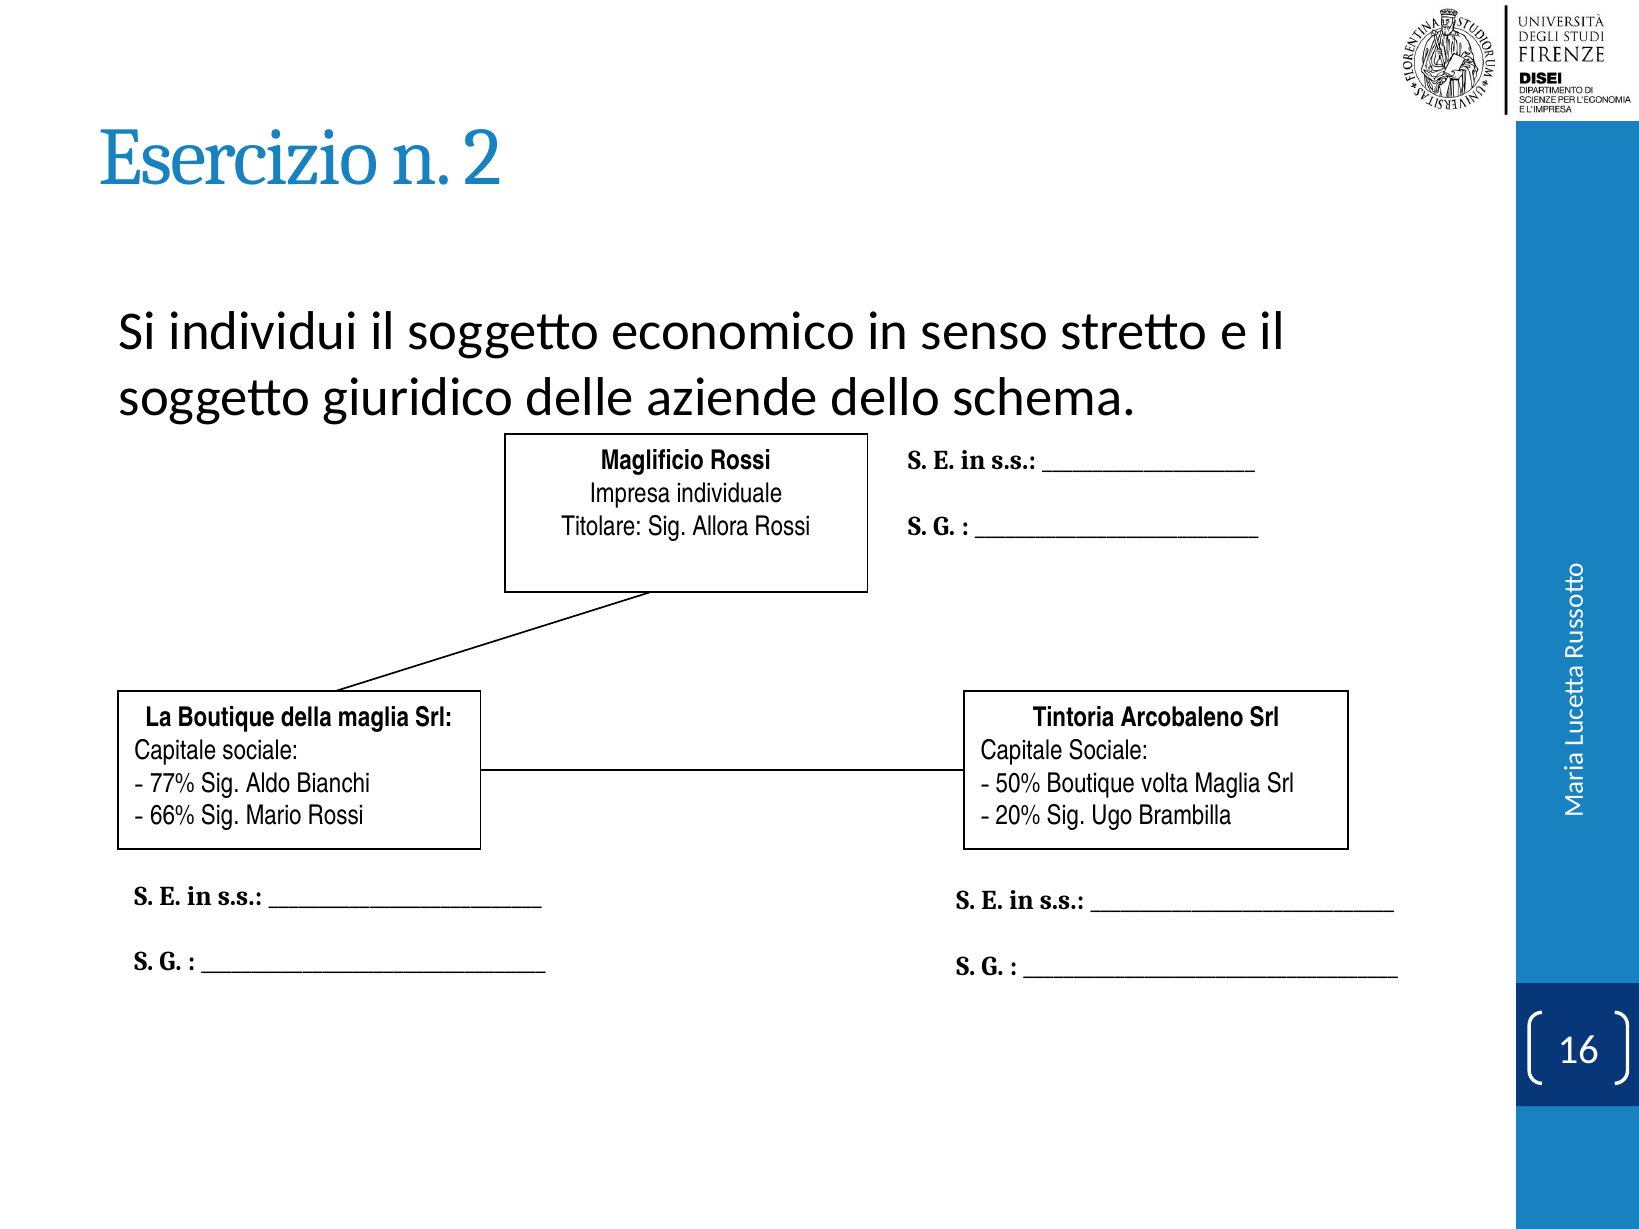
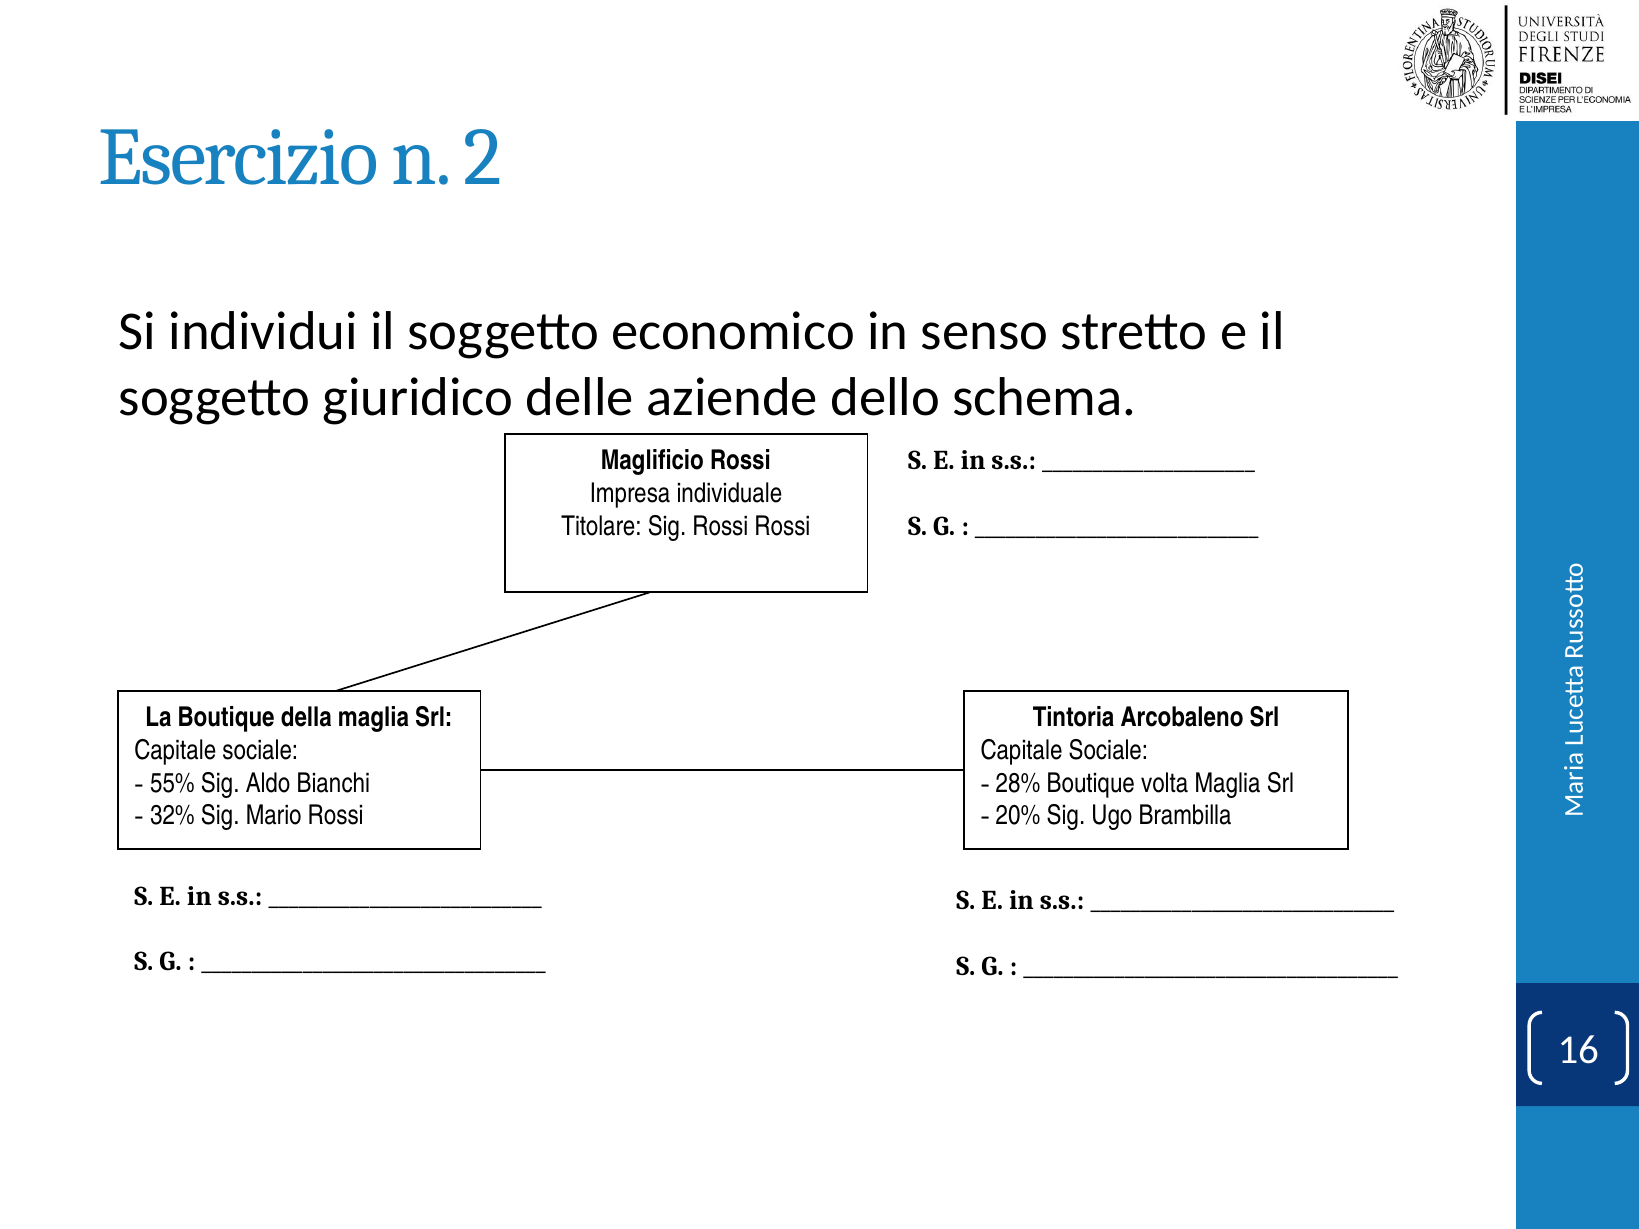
Sig Allora: Allora -> Rossi
77%: 77% -> 55%
50%: 50% -> 28%
66%: 66% -> 32%
